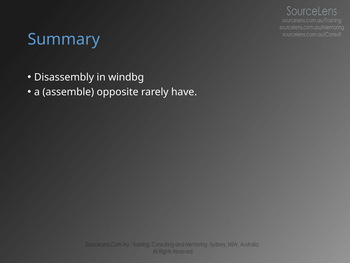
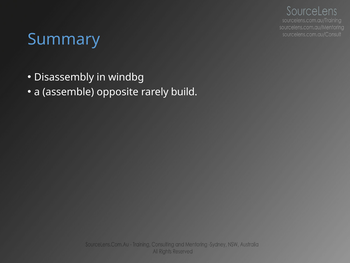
have: have -> build
